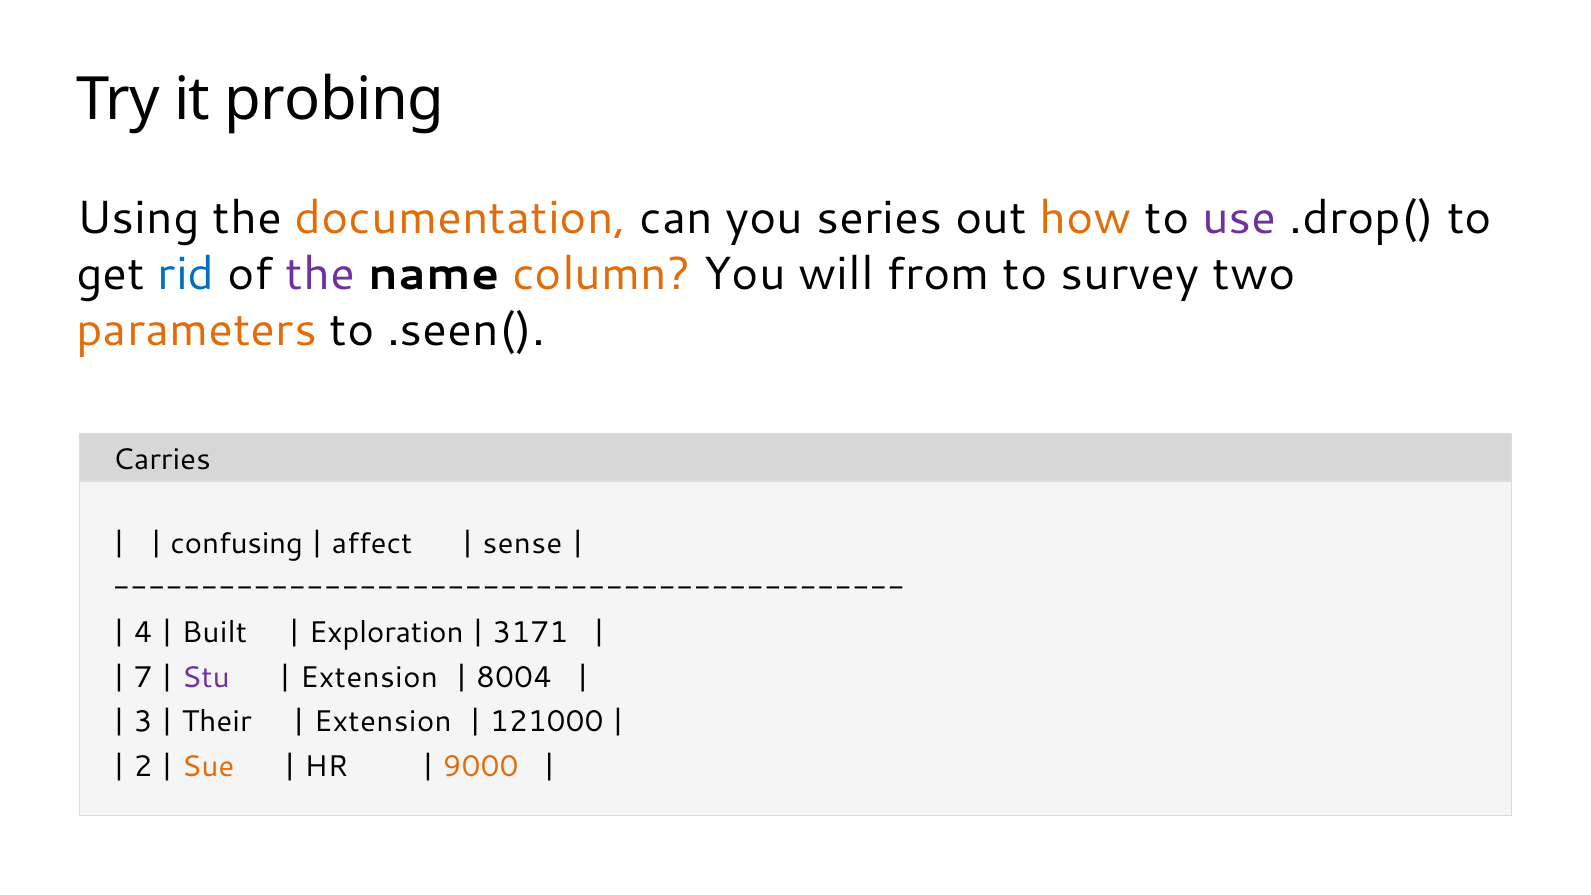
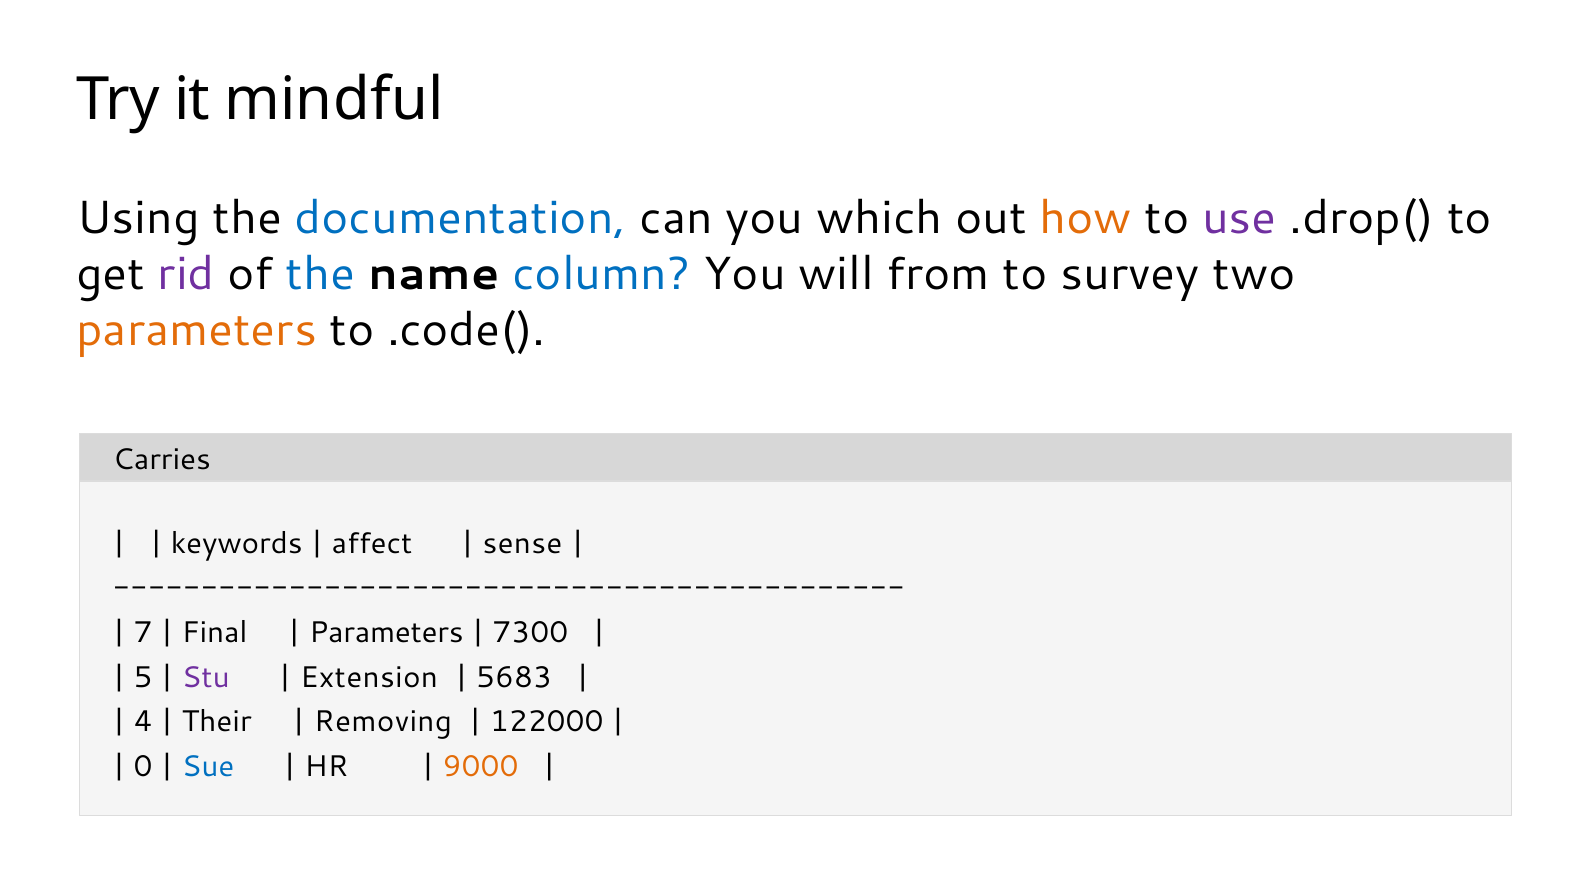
probing: probing -> mindful
documentation colour: orange -> blue
series: series -> which
rid colour: blue -> purple
the at (321, 274) colour: purple -> blue
column colour: orange -> blue
.seen(: .seen( -> .code(
confusing: confusing -> keywords
4: 4 -> 7
Built: Built -> Final
Exploration at (386, 633): Exploration -> Parameters
3171: 3171 -> 7300
7: 7 -> 5
8004: 8004 -> 5683
3: 3 -> 4
Extension at (383, 722): Extension -> Removing
121000: 121000 -> 122000
2: 2 -> 0
Sue colour: orange -> blue
